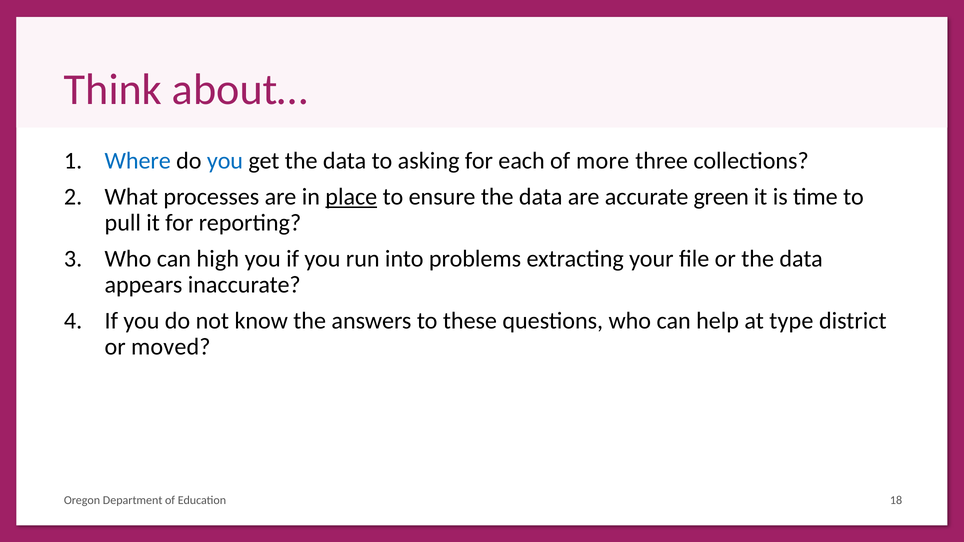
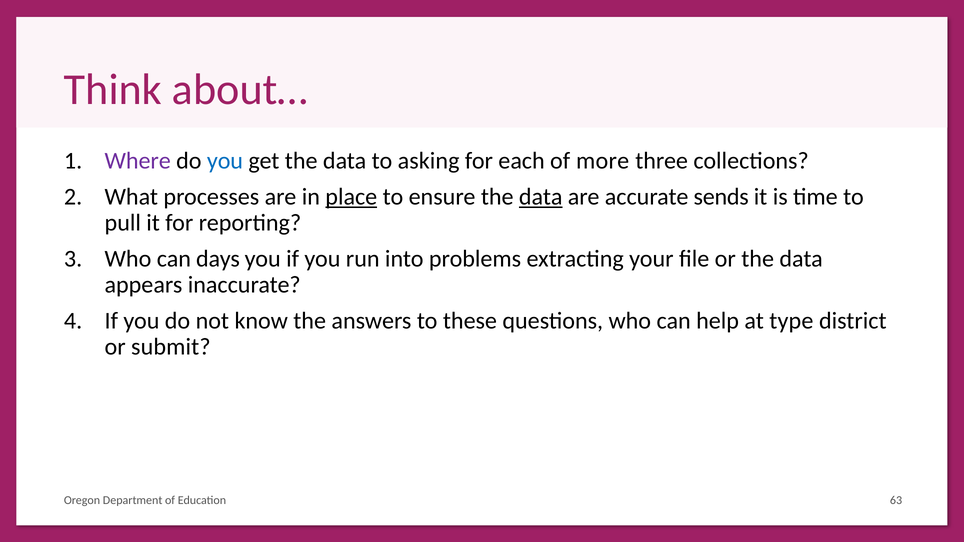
Where colour: blue -> purple
data at (541, 197) underline: none -> present
green: green -> sends
high: high -> days
moved: moved -> submit
18: 18 -> 63
